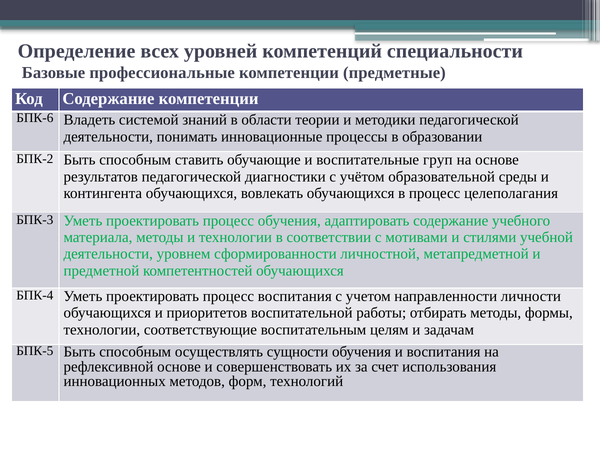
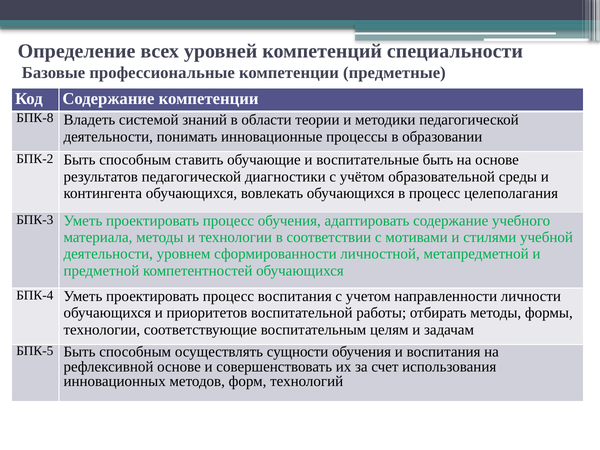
БПК-6: БПК-6 -> БПК-8
воспитательные груп: груп -> быть
